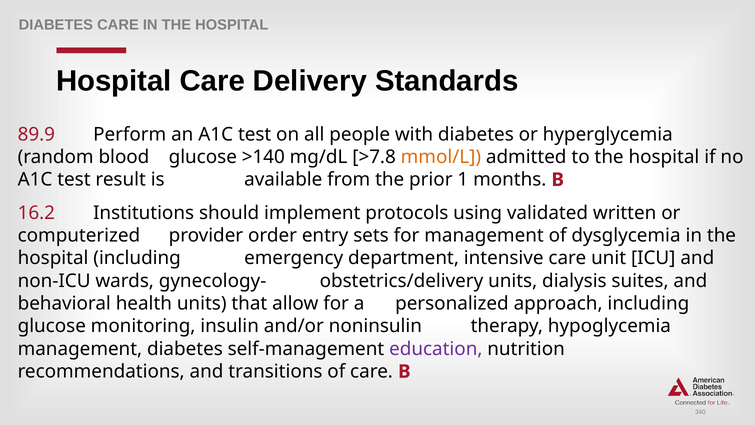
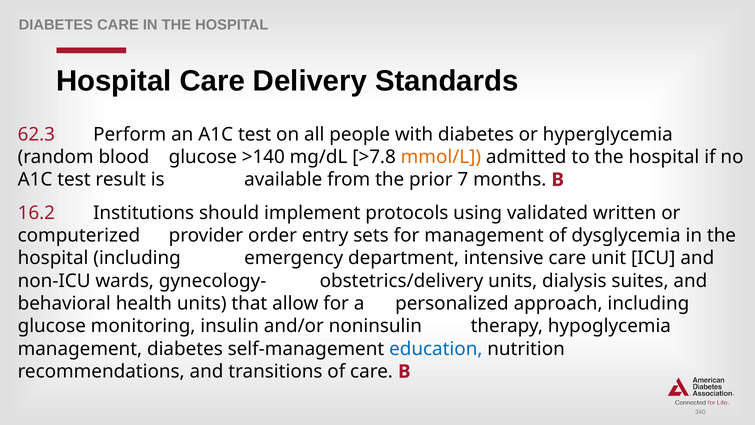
89.9: 89.9 -> 62.3
1: 1 -> 7
education colour: purple -> blue
